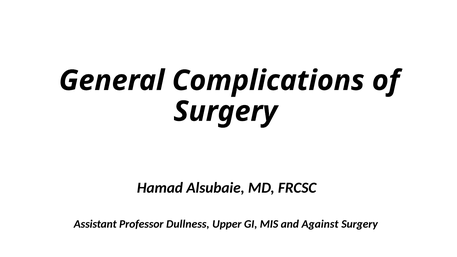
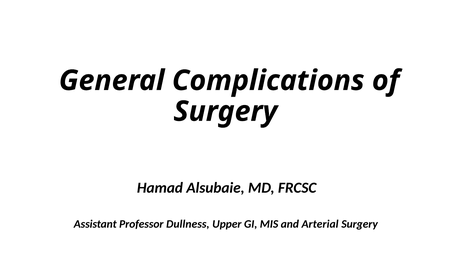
Against: Against -> Arterial
